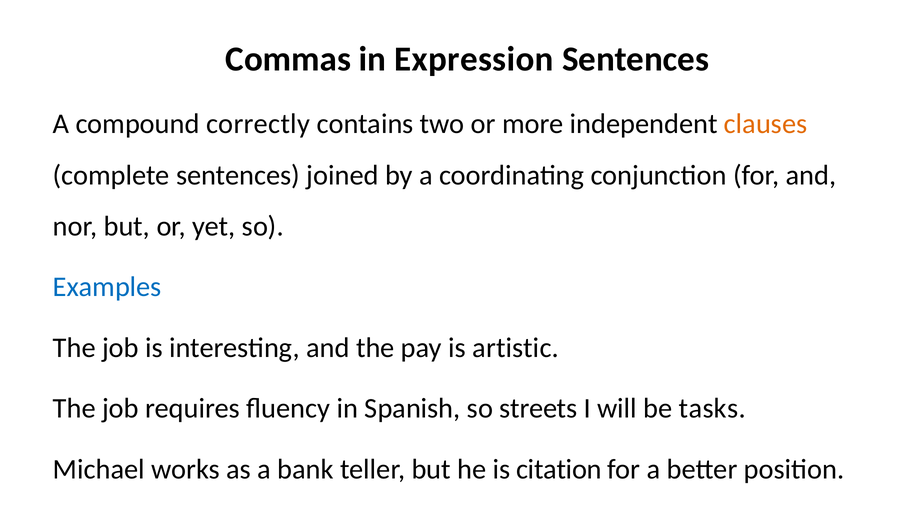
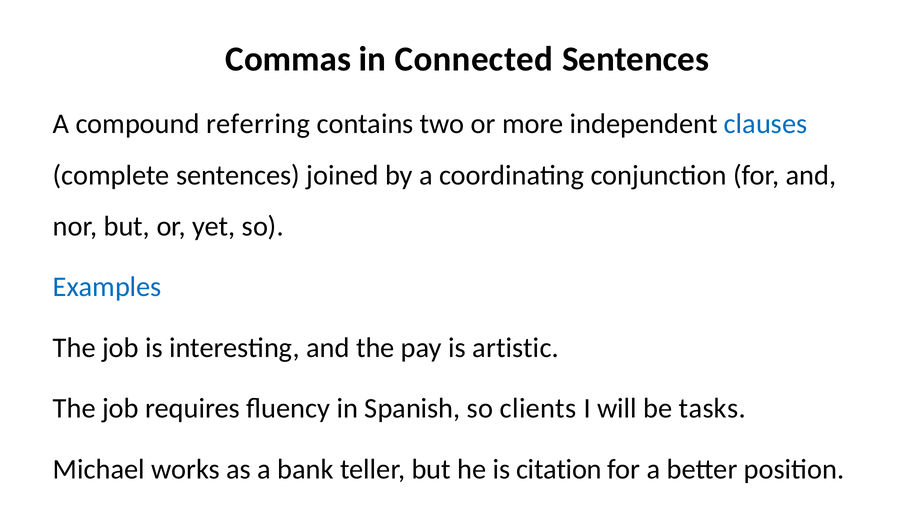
Expression: Expression -> Connected
correctly: correctly -> referring
clauses colour: orange -> blue
streets: streets -> clients
